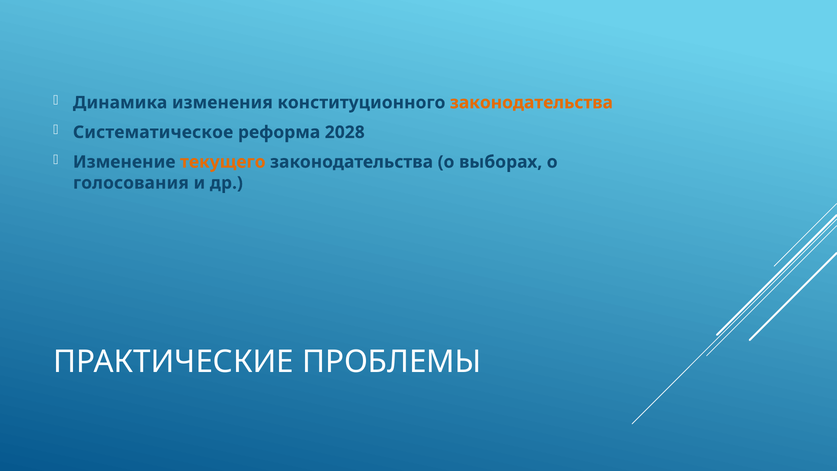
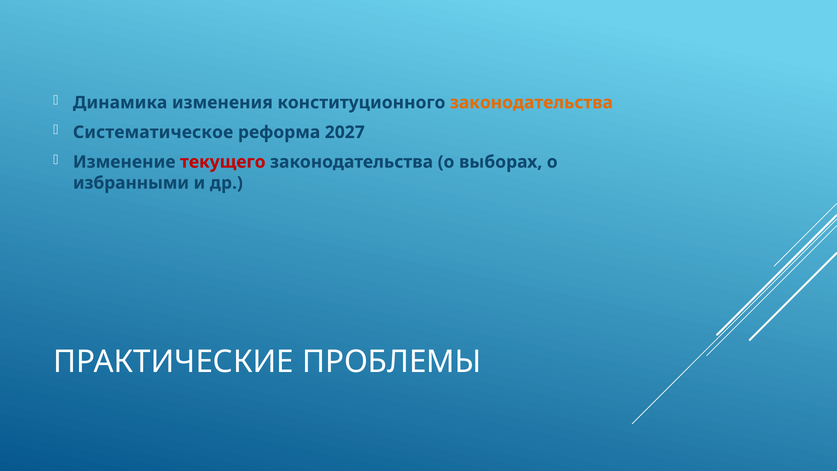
2028: 2028 -> 2027
текущего colour: orange -> red
голосования: голосования -> избранными
